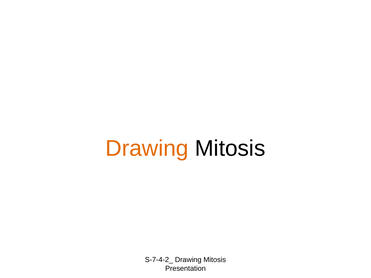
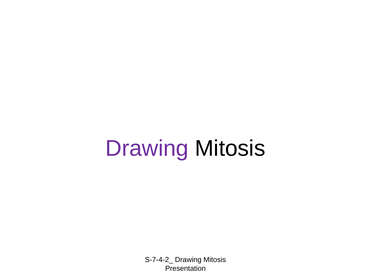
Drawing at (147, 148) colour: orange -> purple
